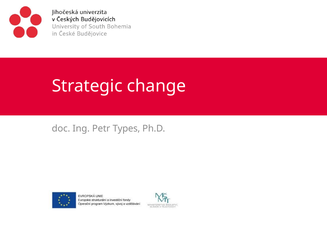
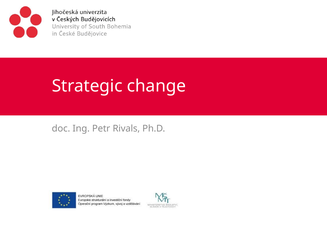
Types: Types -> Rivals
